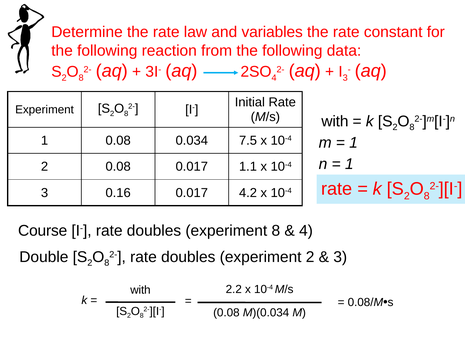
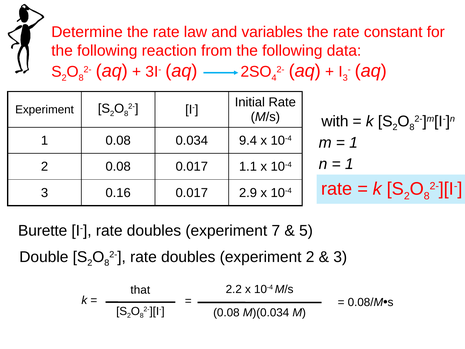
7.5: 7.5 -> 9.4
4.2: 4.2 -> 2.9
Course: Course -> Burette
experiment 8: 8 -> 7
4 at (306, 230): 4 -> 5
with at (140, 290): with -> that
